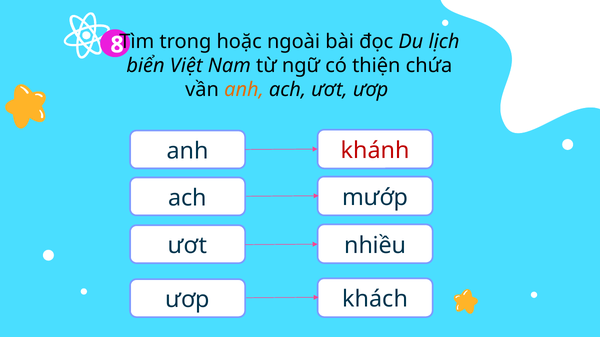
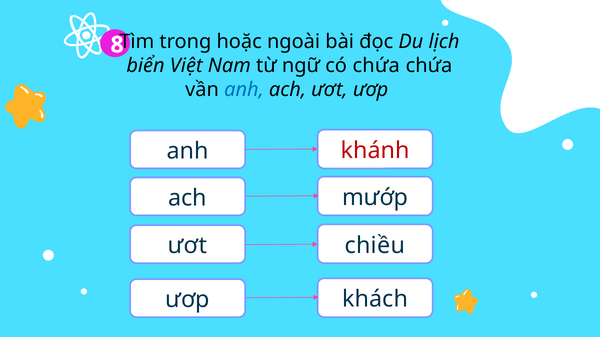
có thiện: thiện -> chứa
anh at (244, 90) colour: orange -> blue
nhiều: nhiều -> chiều
